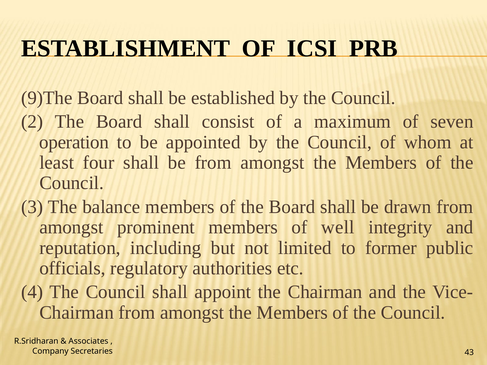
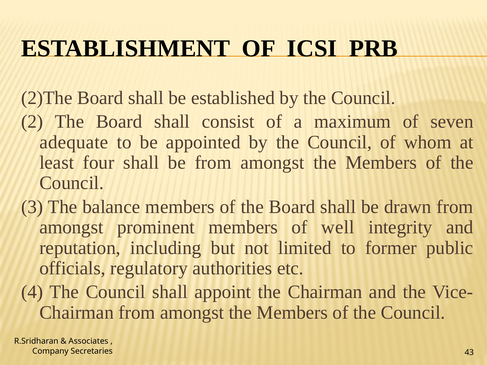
9)The: 9)The -> 2)The
operation: operation -> adequate
